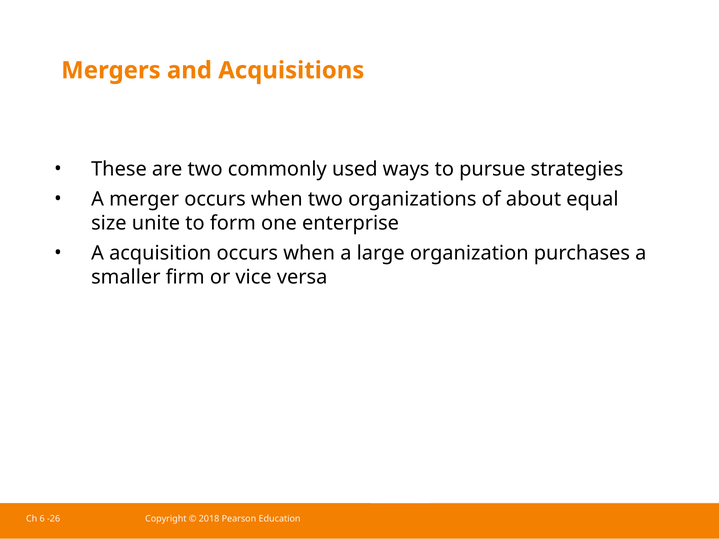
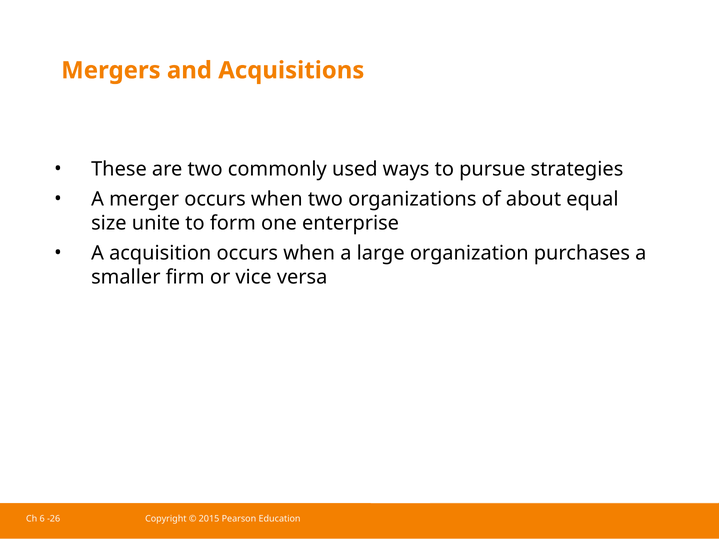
2018: 2018 -> 2015
